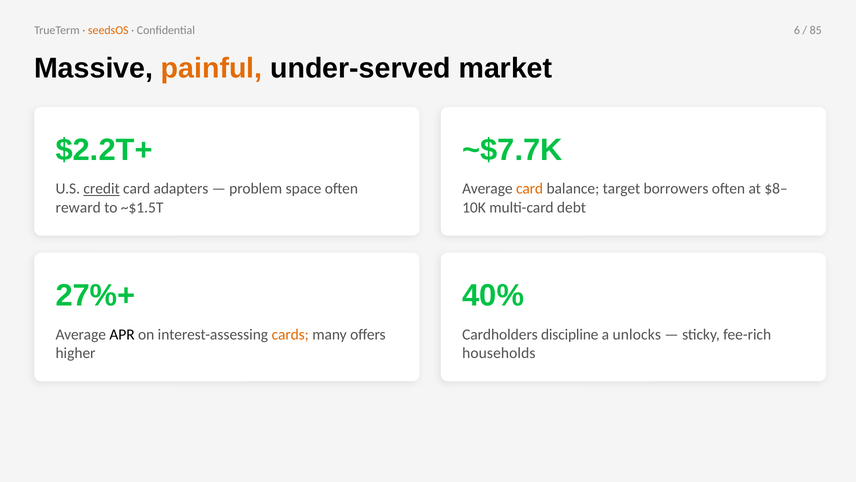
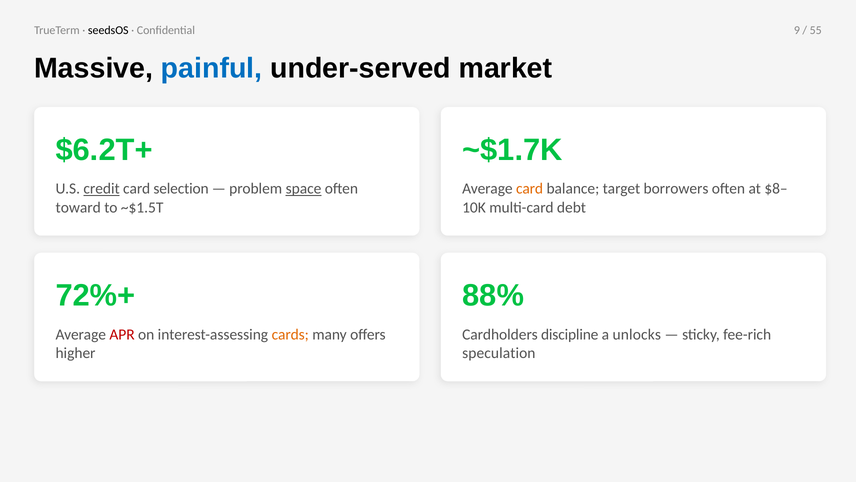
seedsOS colour: orange -> black
6: 6 -> 9
85: 85 -> 55
painful colour: orange -> blue
$2.2T+: $2.2T+ -> $6.2T+
~$7.7K: ~$7.7K -> ~$1.7K
adapters: adapters -> selection
space underline: none -> present
reward: reward -> toward
27%+: 27%+ -> 72%+
40%: 40% -> 88%
APR colour: black -> red
households: households -> speculation
